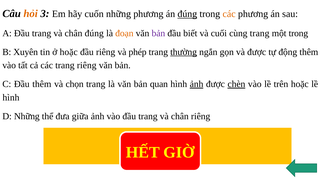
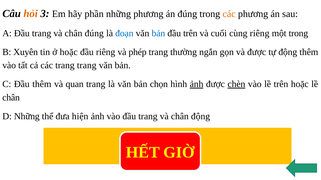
cuốn: cuốn -> phần
đúng at (187, 14) underline: present -> none
đoạn colour: orange -> blue
bản at (158, 33) colour: purple -> blue
đầu biết: biết -> trên
cùng trang: trang -> riêng
thường underline: present -> none
trang riêng: riêng -> trang
chọn: chọn -> quan
quan: quan -> chọn
hình at (11, 98): hình -> chân
giữa: giữa -> hiện
chân riêng: riêng -> động
